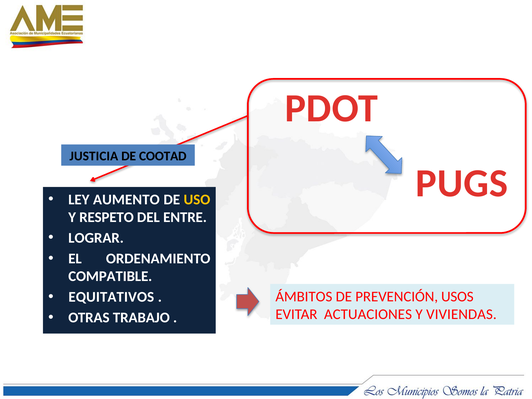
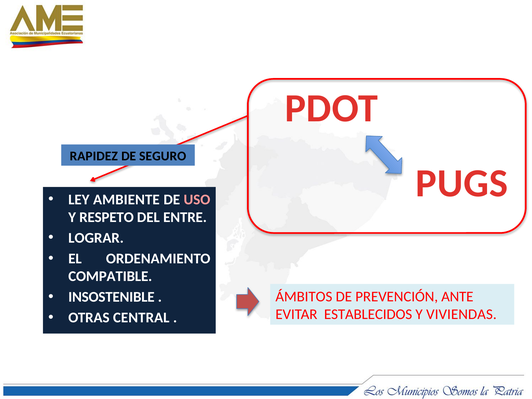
JUSTICIA: JUSTICIA -> RAPIDEZ
COOTAD: COOTAD -> SEGURO
AUMENTO: AUMENTO -> AMBIENTE
USO colour: yellow -> pink
EQUITATIVOS: EQUITATIVOS -> INSOSTENIBLE
USOS: USOS -> ANTE
ACTUACIONES: ACTUACIONES -> ESTABLECIDOS
TRABAJO: TRABAJO -> CENTRAL
